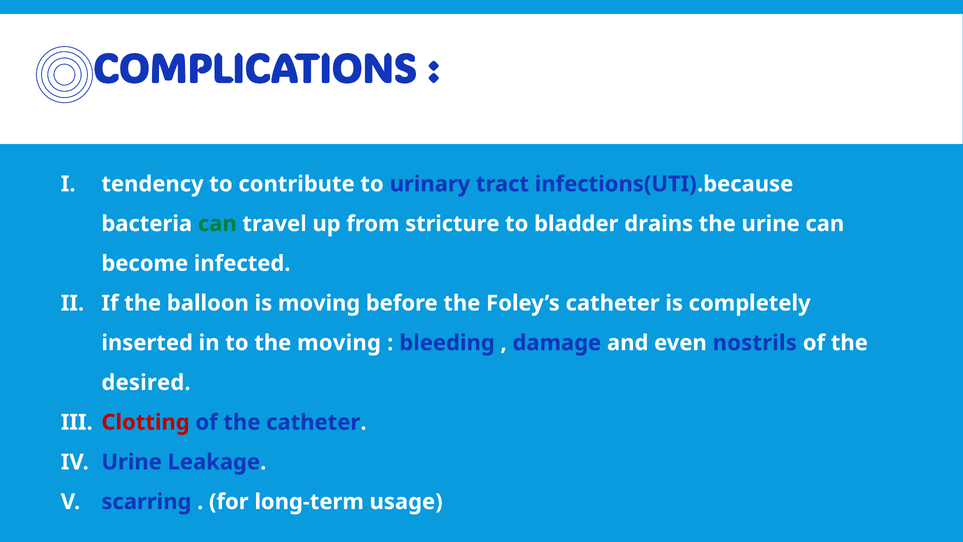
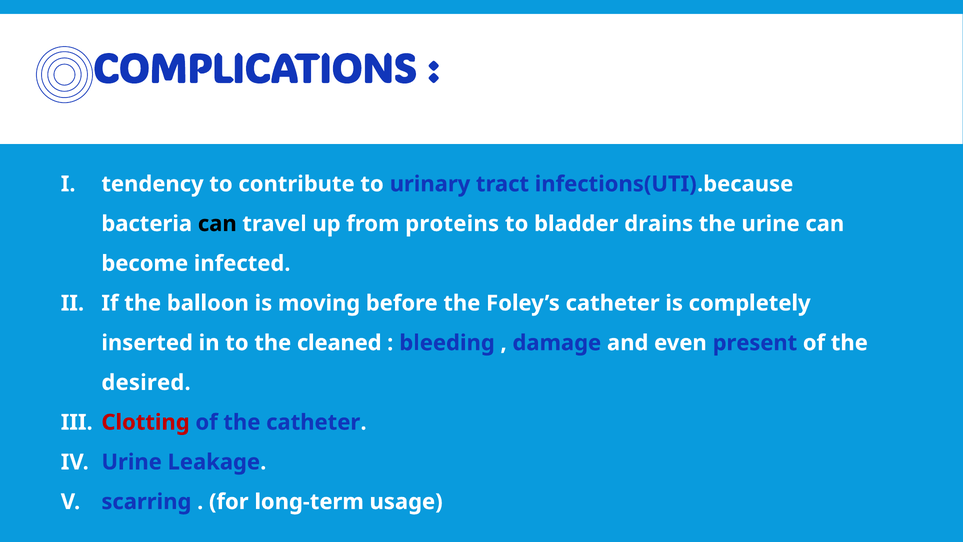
can at (217, 224) colour: green -> black
stricture: stricture -> proteins
the moving: moving -> cleaned
nostrils: nostrils -> present
